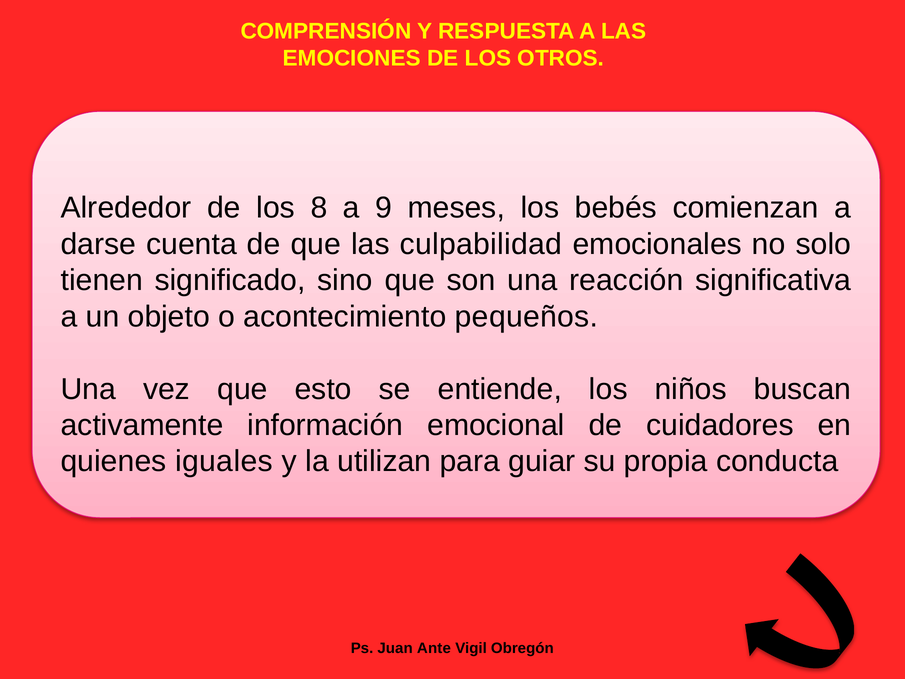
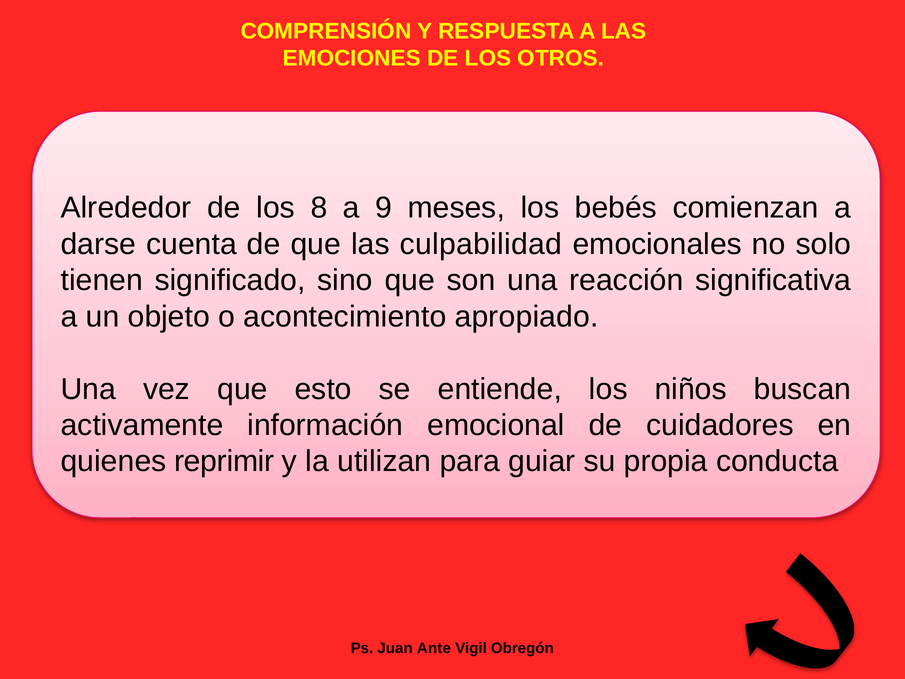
pequeños: pequeños -> apropiado
iguales: iguales -> reprimir
